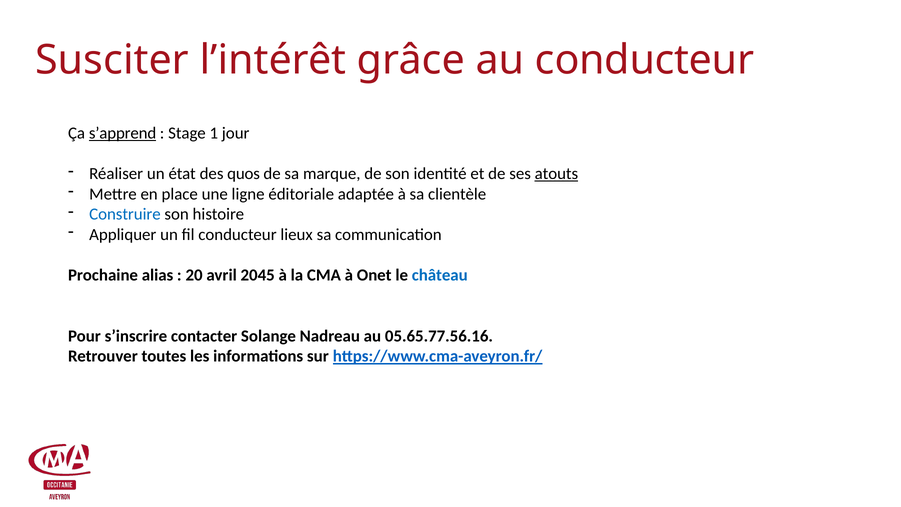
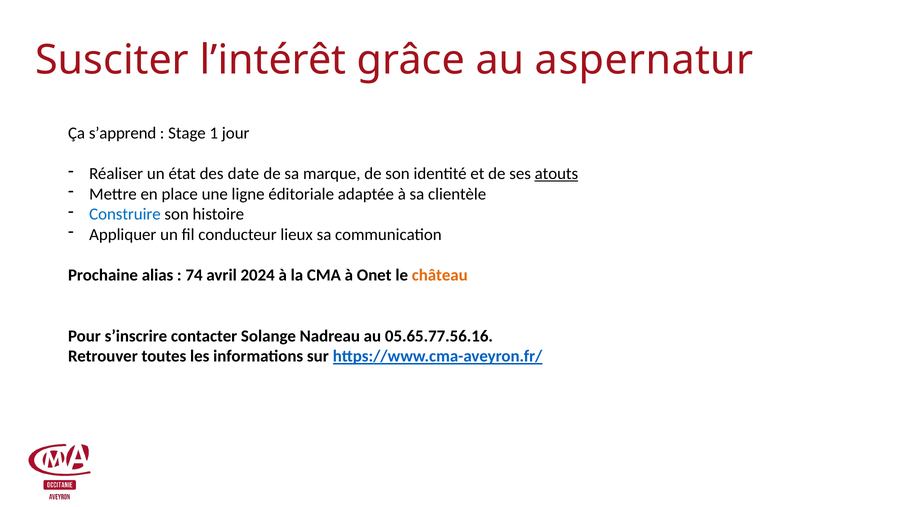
au conducteur: conducteur -> aspernatur
s’apprend underline: present -> none
quos: quos -> date
20: 20 -> 74
2045: 2045 -> 2024
château colour: blue -> orange
